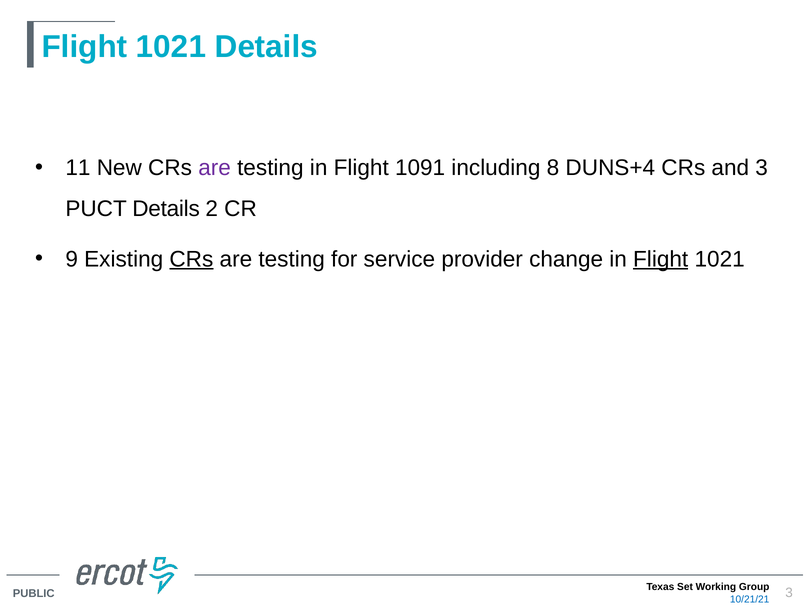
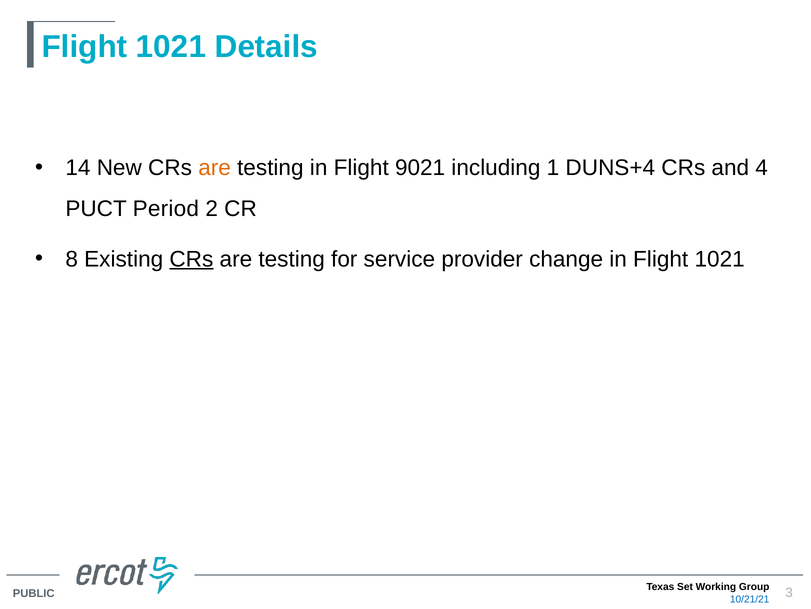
11: 11 -> 14
are at (215, 168) colour: purple -> orange
1091: 1091 -> 9021
8: 8 -> 1
and 3: 3 -> 4
PUCT Details: Details -> Period
9: 9 -> 8
Flight at (661, 259) underline: present -> none
